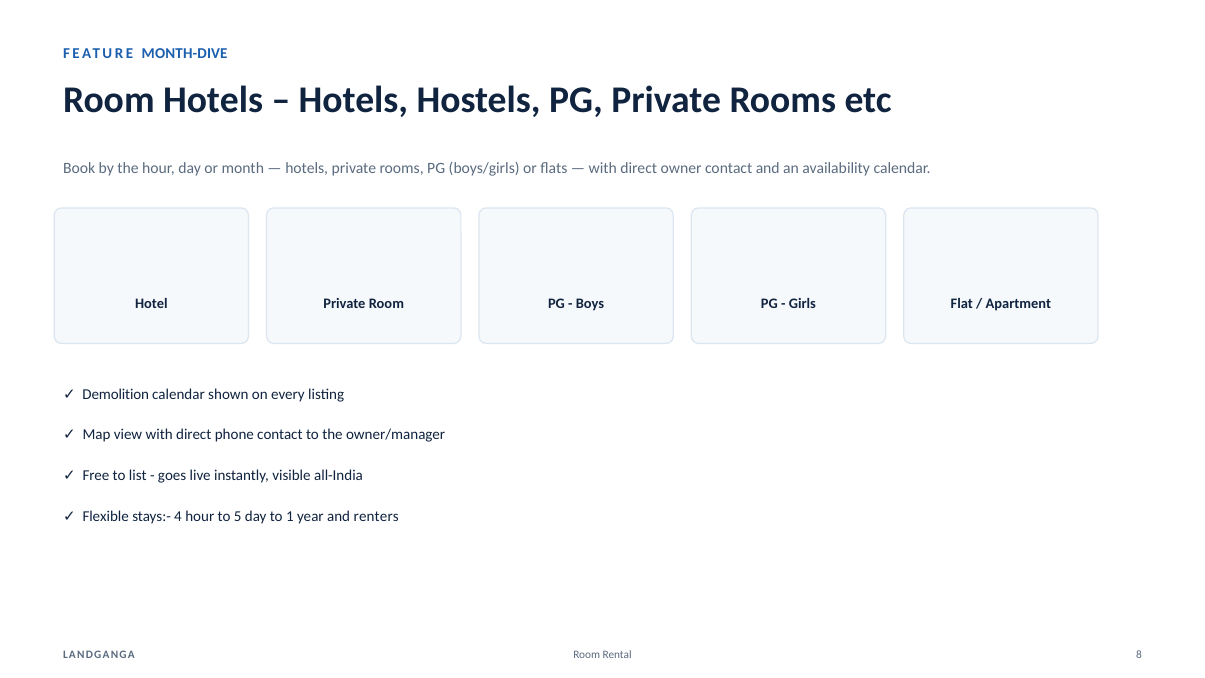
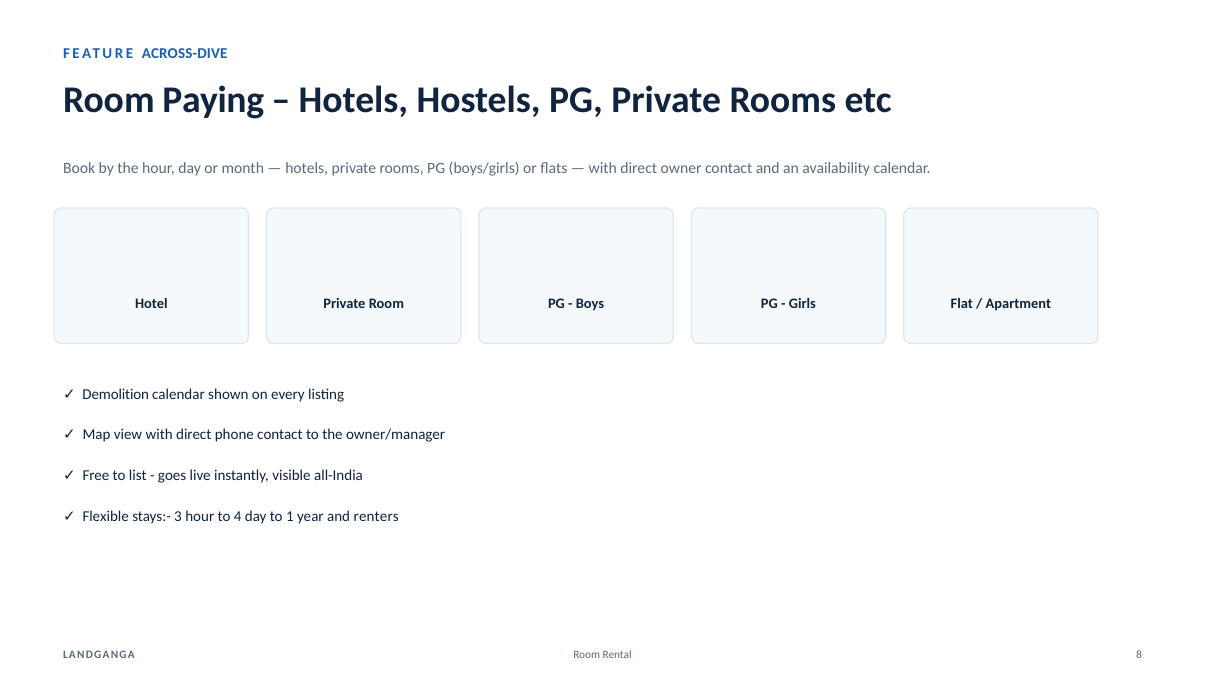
MONTH-DIVE: MONTH-DIVE -> ACROSS-DIVE
Room Hotels: Hotels -> Paying
4: 4 -> 3
5: 5 -> 4
